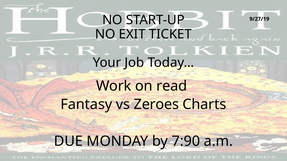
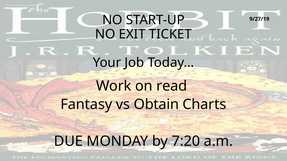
Zeroes: Zeroes -> Obtain
7:90: 7:90 -> 7:20
